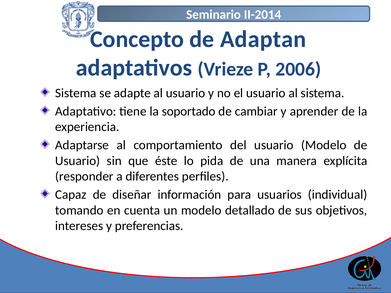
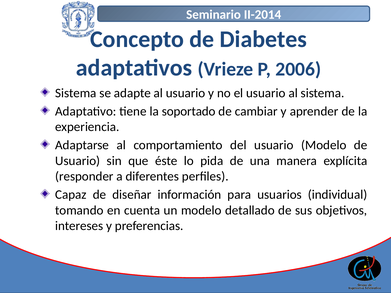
Adaptan: Adaptan -> Diabetes
